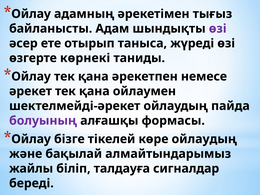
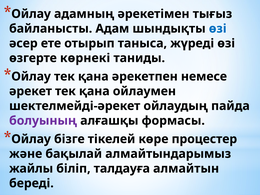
өзі at (218, 29) colour: purple -> blue
көре ойлаудың: ойлаудың -> процестер
сигналдар: сигналдар -> алмайтын
